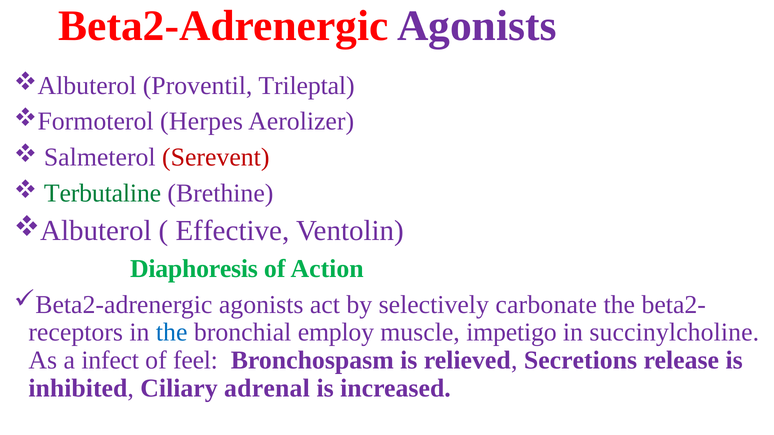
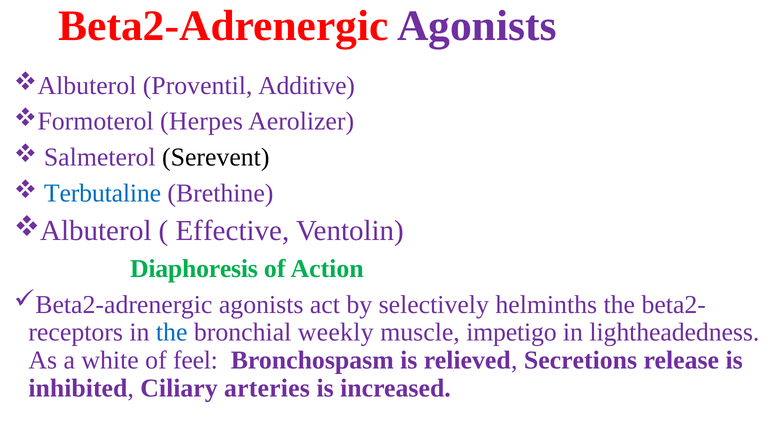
Trileptal: Trileptal -> Additive
Serevent colour: red -> black
Terbutaline colour: green -> blue
carbonate: carbonate -> helminths
employ: employ -> weekly
succinylcholine: succinylcholine -> lightheadedness
infect: infect -> white
adrenal: adrenal -> arteries
